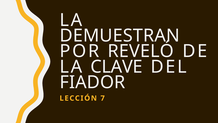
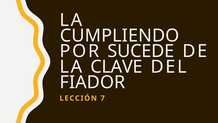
DEMUESTRAN: DEMUESTRAN -> CUMPLIENDO
REVELÓ: REVELÓ -> SUCEDE
